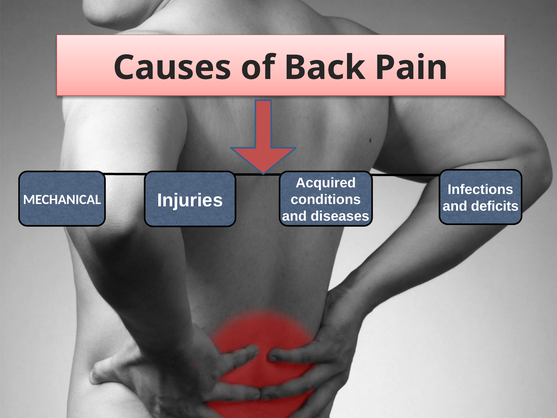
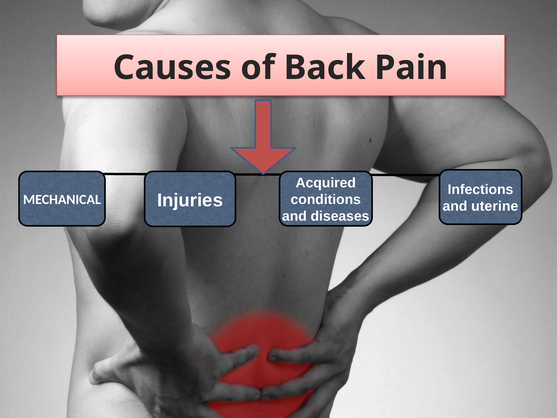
deficits: deficits -> uterine
